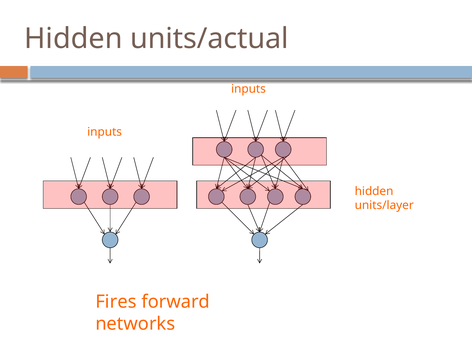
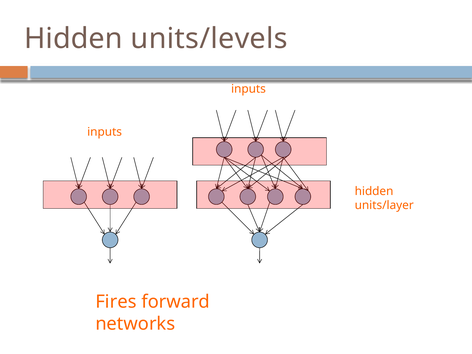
units/actual: units/actual -> units/levels
